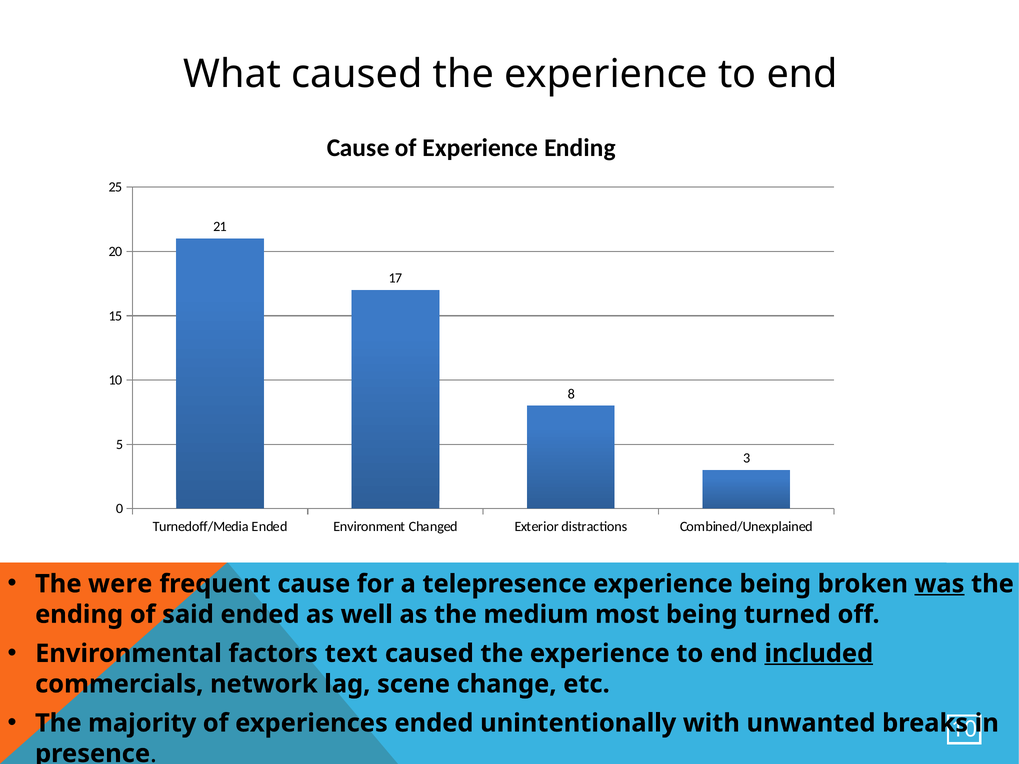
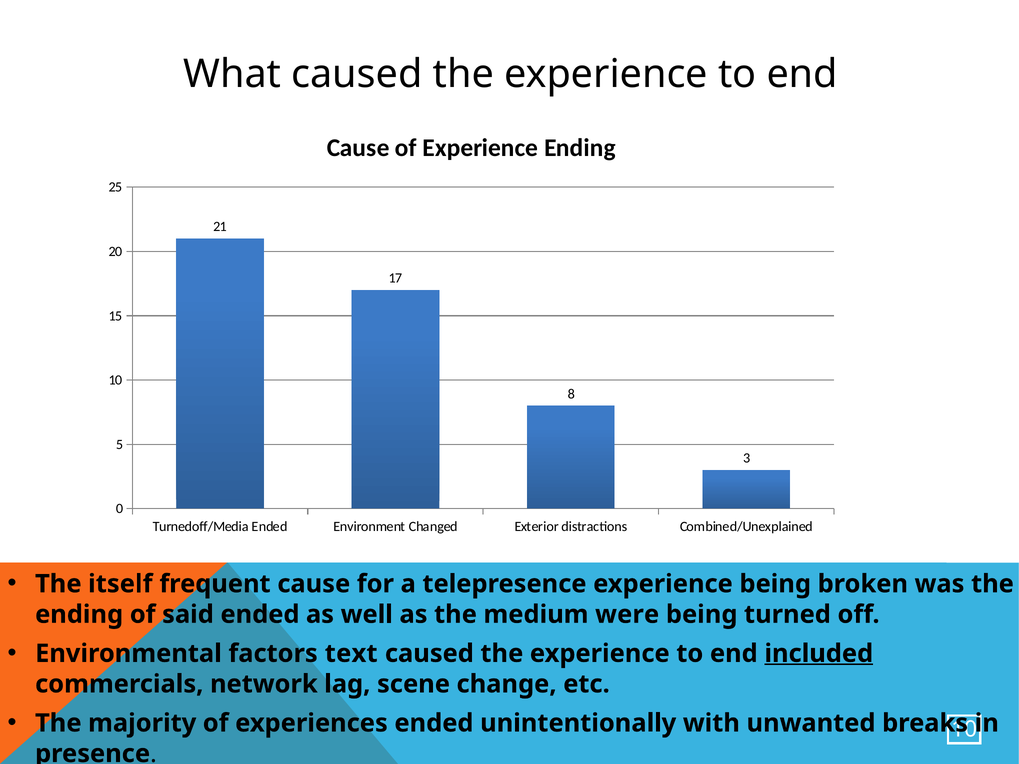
were: were -> itself
was underline: present -> none
most: most -> were
